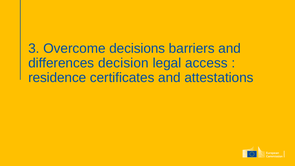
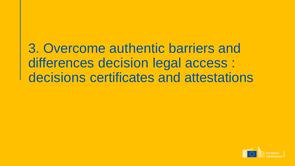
decisions: decisions -> authentic
residence: residence -> decisions
